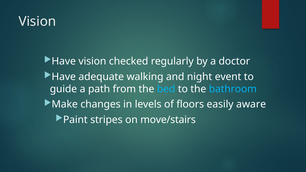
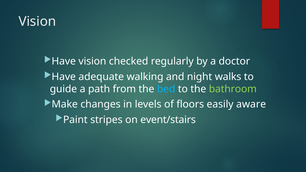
event: event -> walks
bathroom colour: light blue -> light green
move/stairs: move/stairs -> event/stairs
